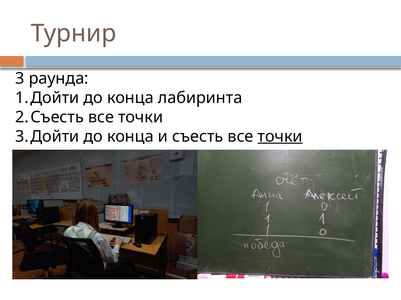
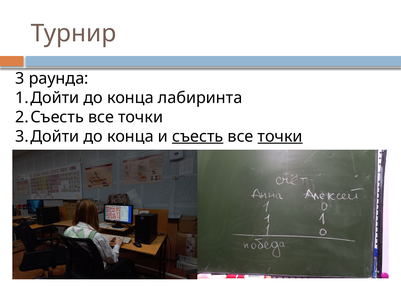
съесть underline: none -> present
